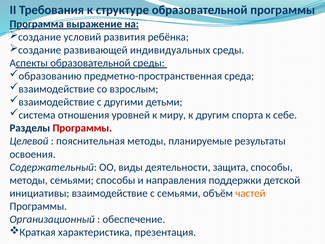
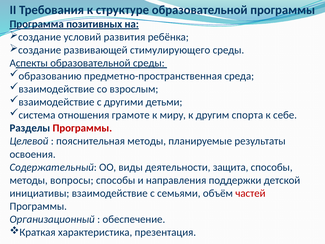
выражение: выражение -> позитивных
индивидуальных: индивидуальных -> стимулирующего
уровней: уровней -> грамоте
методы семьями: семьями -> вопросы
частей colour: orange -> red
